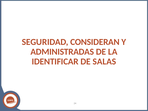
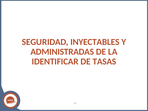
CONSIDERAN: CONSIDERAN -> INYECTABLES
SALAS: SALAS -> TASAS
